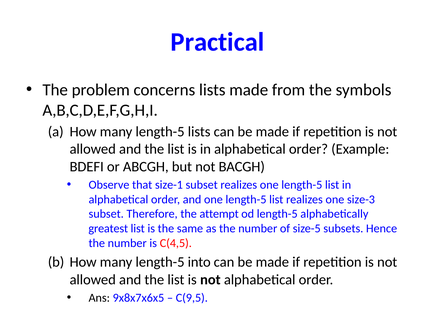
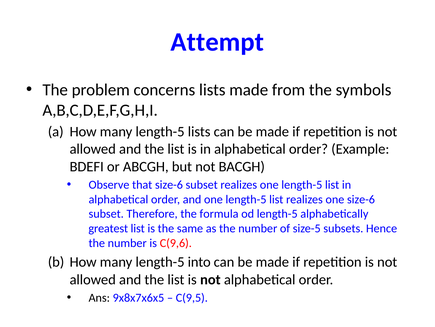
Practical: Practical -> Attempt
that size-1: size-1 -> size-6
one size-3: size-3 -> size-6
attempt: attempt -> formula
C(4,5: C(4,5 -> C(9,6
